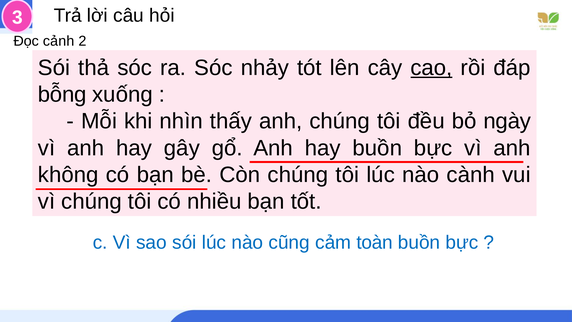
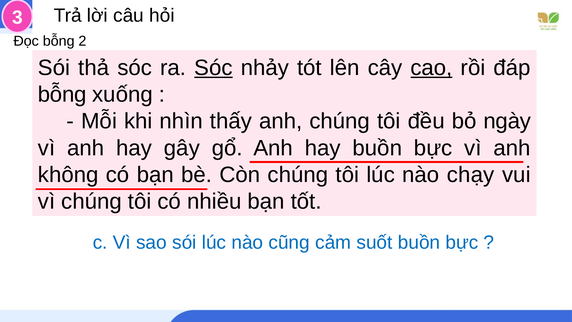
Đọc cảnh: cảnh -> bỗng
Sóc at (213, 68) underline: none -> present
cành: cành -> chạy
toàn: toàn -> suốt
